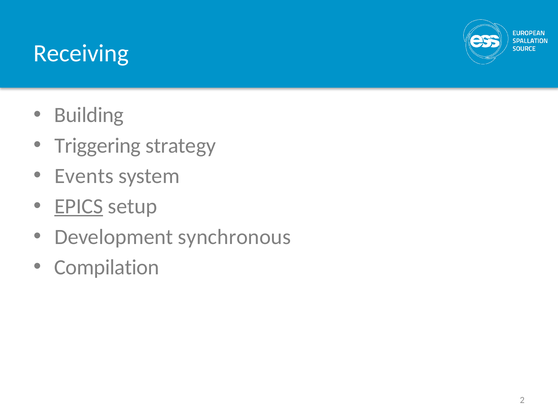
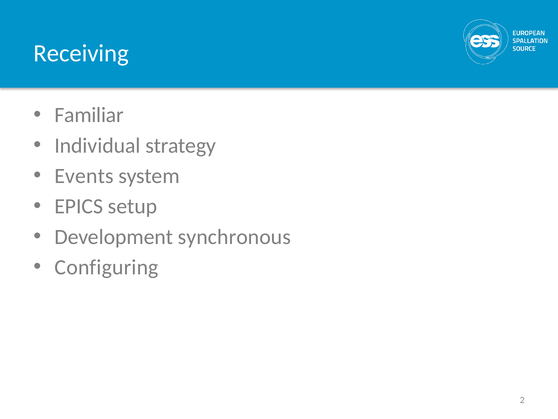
Building: Building -> Familiar
Triggering: Triggering -> Individual
EPICS underline: present -> none
Compilation: Compilation -> Configuring
